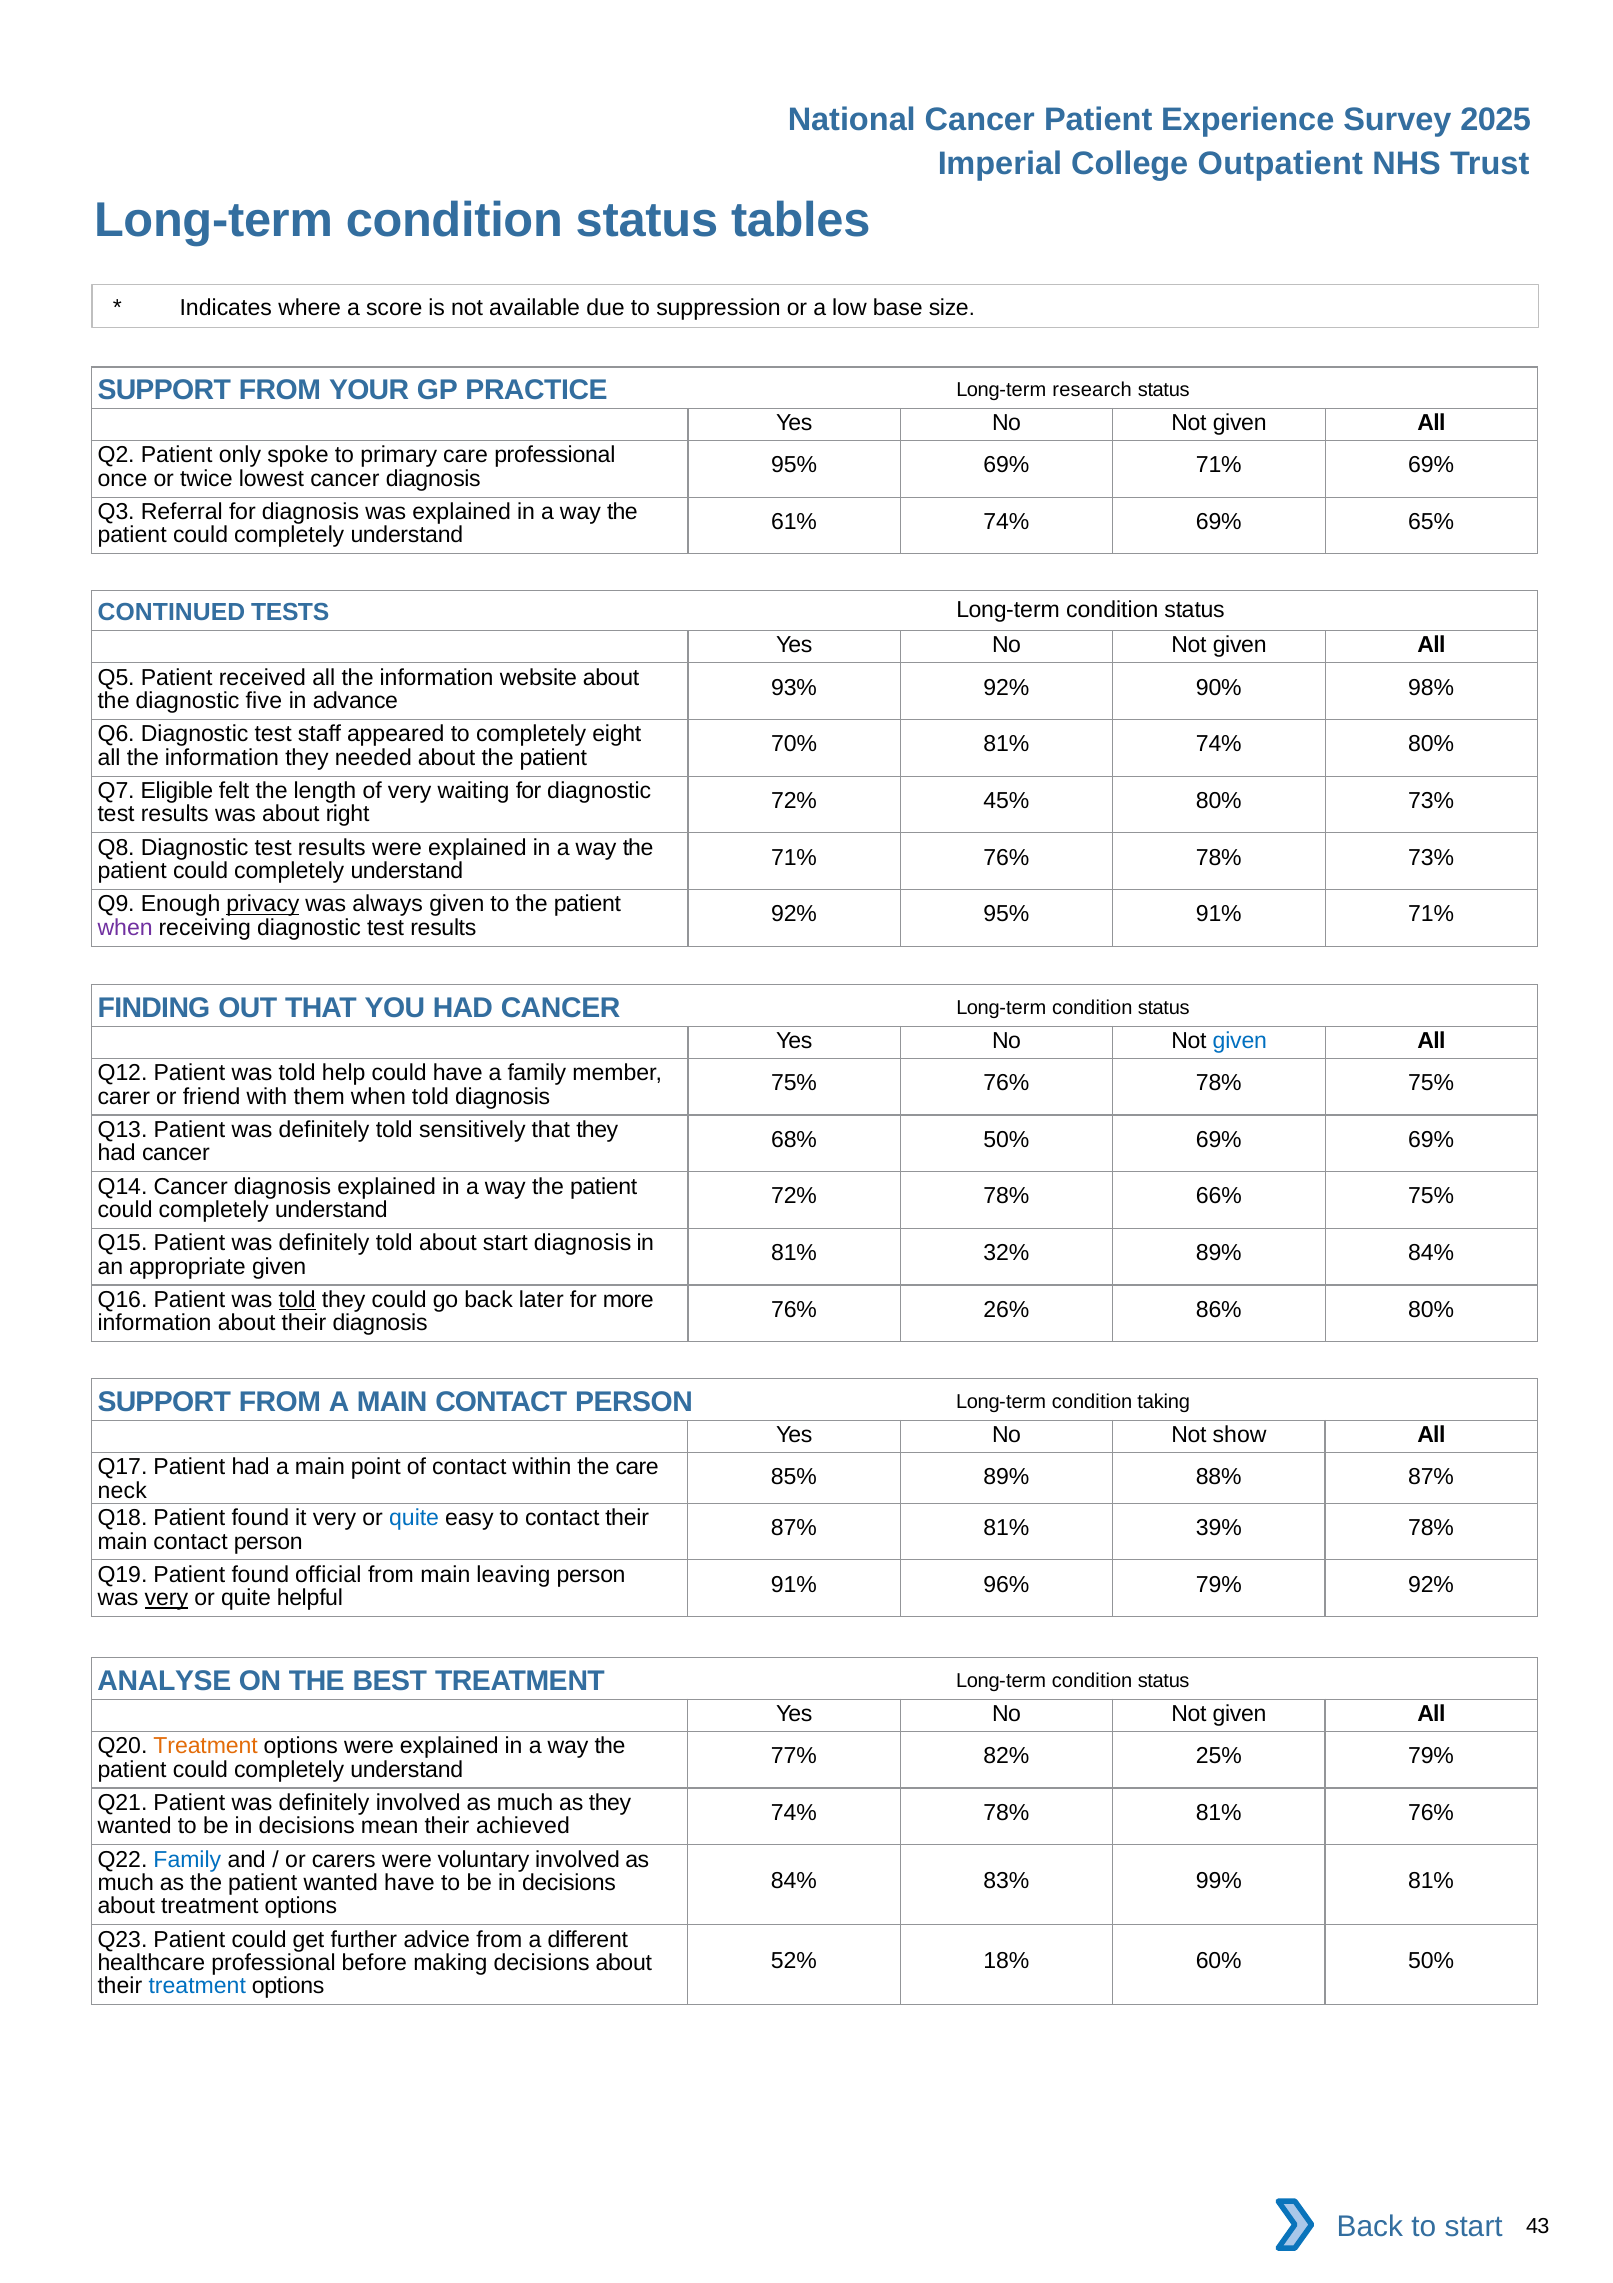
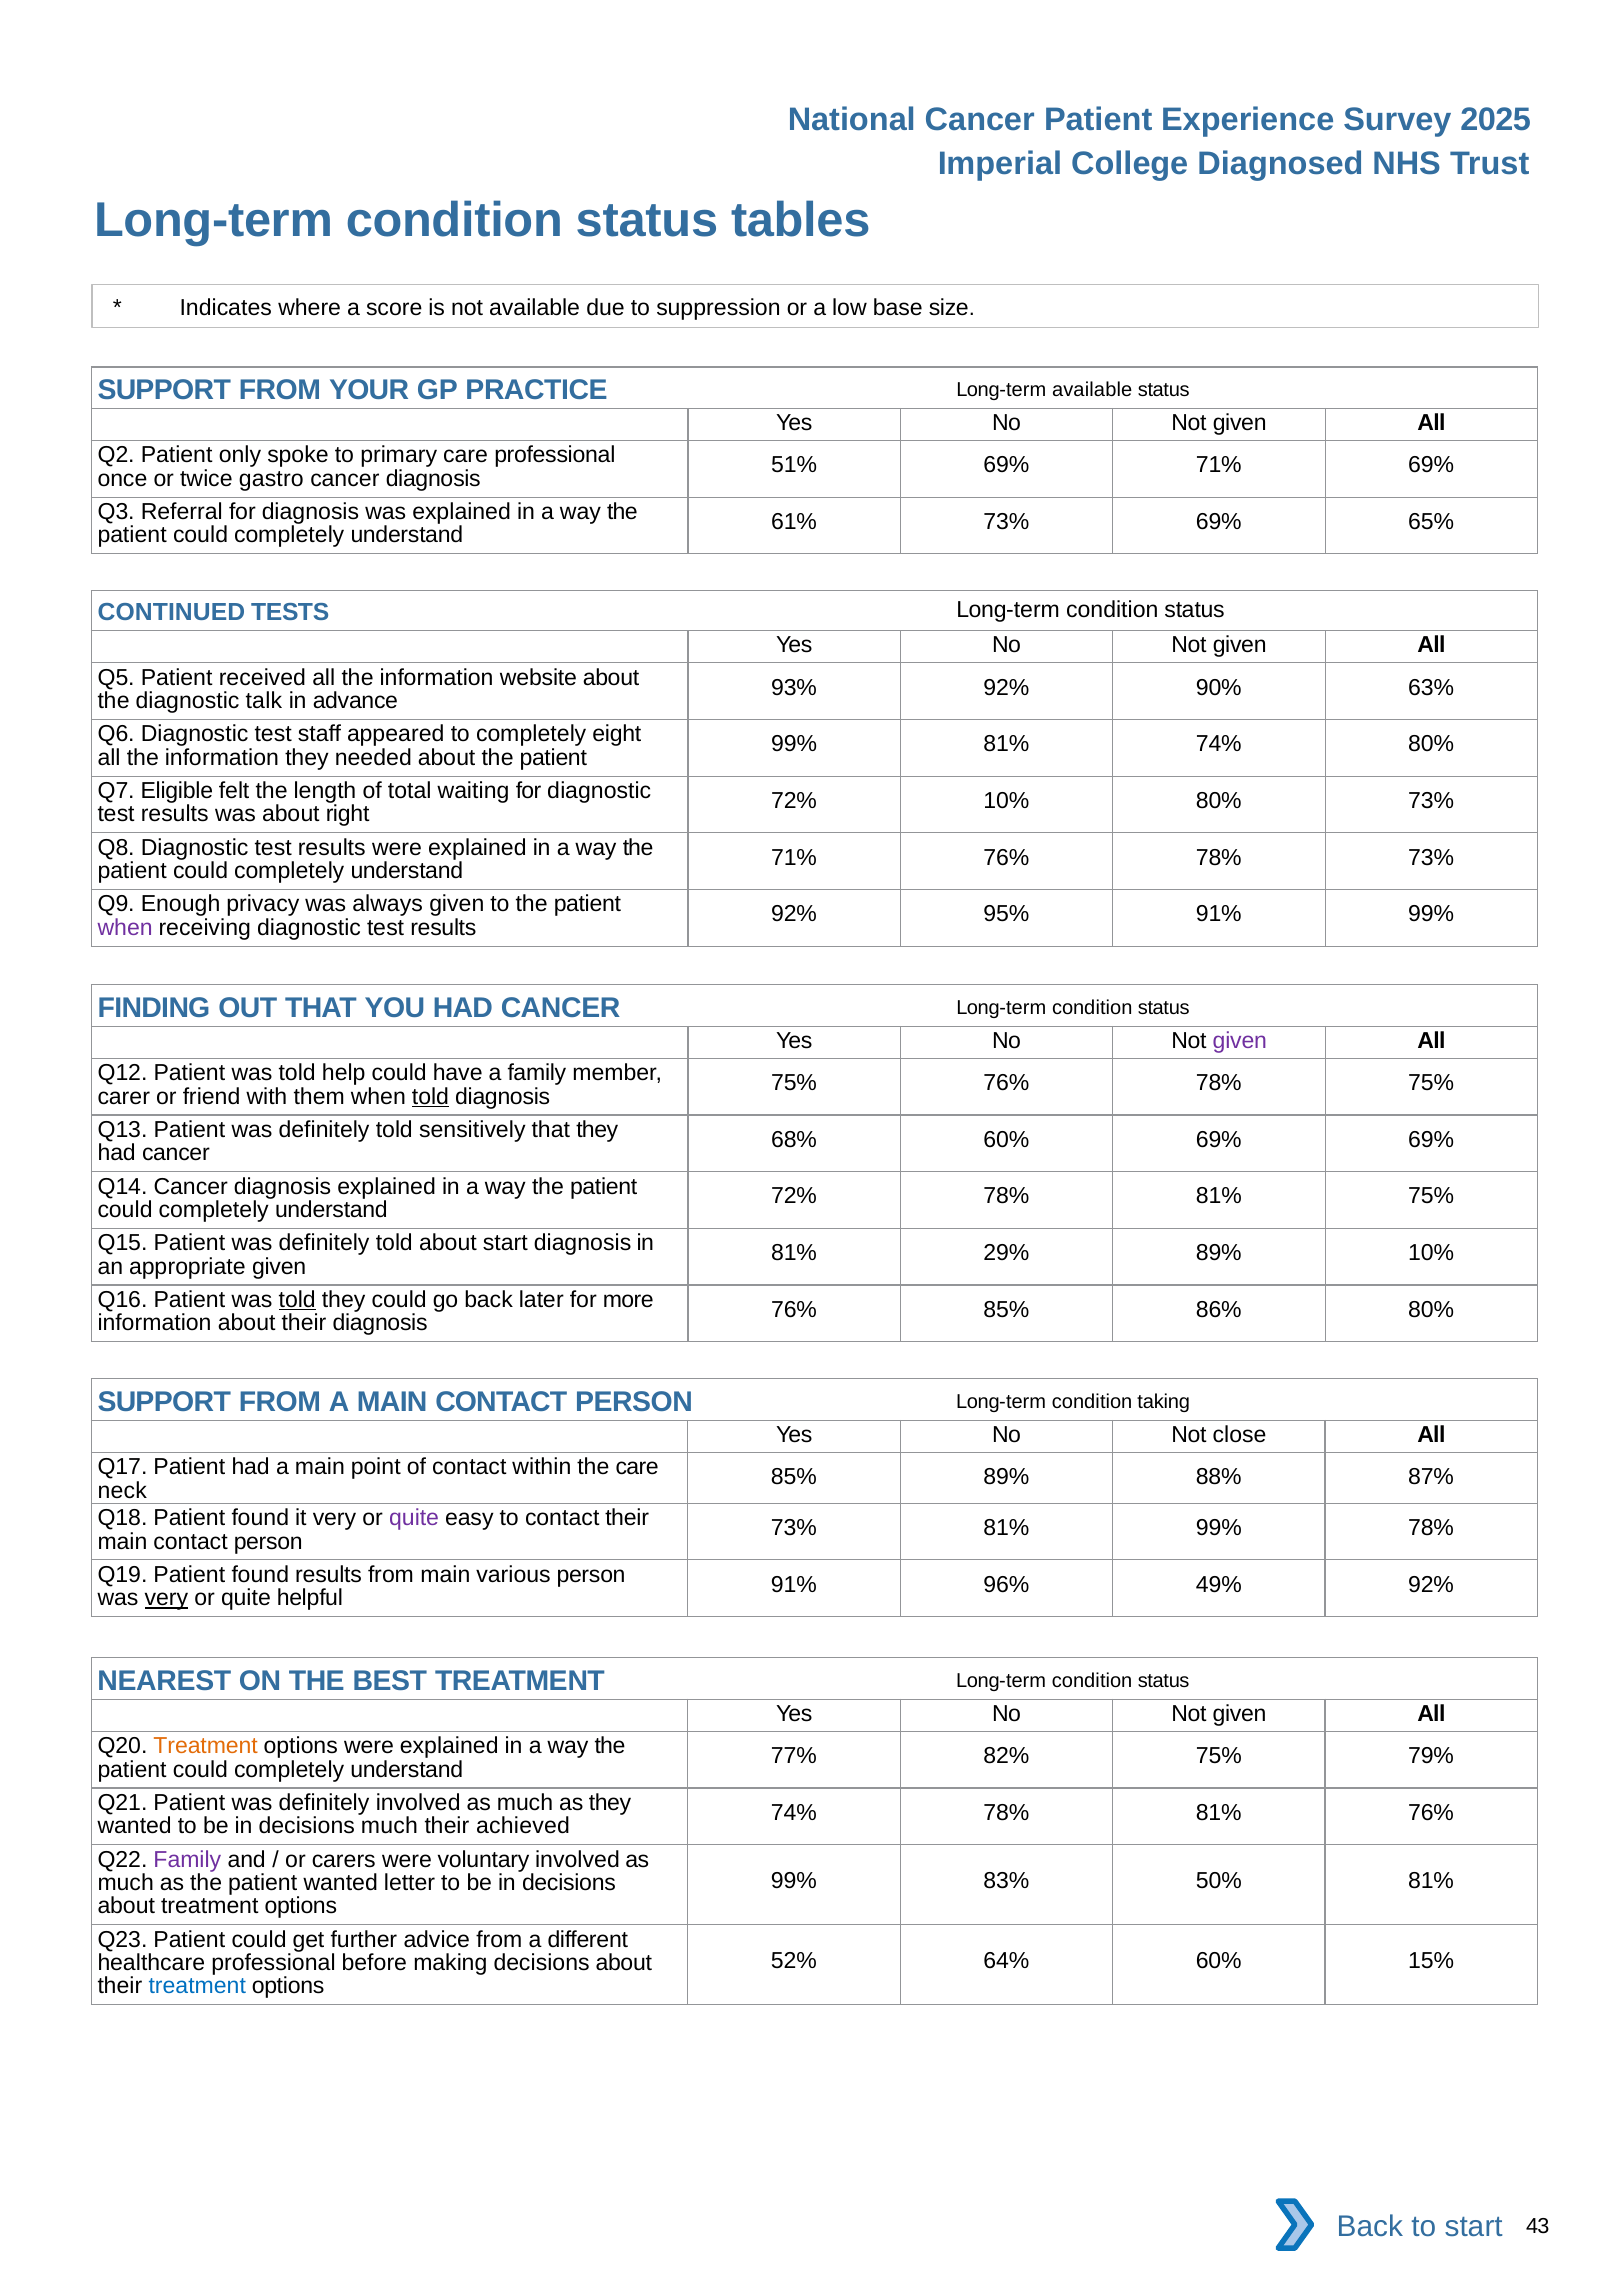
Outpatient: Outpatient -> Diagnosed
Long-term research: research -> available
95% at (794, 465): 95% -> 51%
lowest: lowest -> gastro
61% 74%: 74% -> 73%
98%: 98% -> 63%
five: five -> talk
70% at (794, 744): 70% -> 99%
of very: very -> total
72% 45%: 45% -> 10%
privacy underline: present -> none
91% 71%: 71% -> 99%
given at (1240, 1040) colour: blue -> purple
told at (430, 1096) underline: none -> present
68% 50%: 50% -> 60%
72% 78% 66%: 66% -> 81%
32%: 32% -> 29%
89% 84%: 84% -> 10%
76% 26%: 26% -> 85%
show: show -> close
quite at (414, 1518) colour: blue -> purple
87% at (794, 1528): 87% -> 73%
81% 39%: 39% -> 99%
found official: official -> results
leaving: leaving -> various
96% 79%: 79% -> 49%
ANALYSE: ANALYSE -> NEAREST
82% 25%: 25% -> 75%
decisions mean: mean -> much
Family at (187, 1859) colour: blue -> purple
84% at (794, 1881): 84% -> 99%
99%: 99% -> 50%
wanted have: have -> letter
18%: 18% -> 64%
60% 50%: 50% -> 15%
